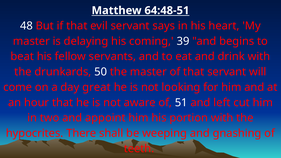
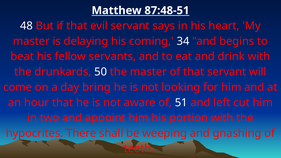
64:48-51: 64:48-51 -> 87:48-51
39: 39 -> 34
great: great -> bring
